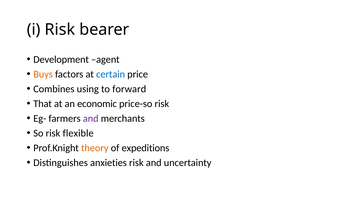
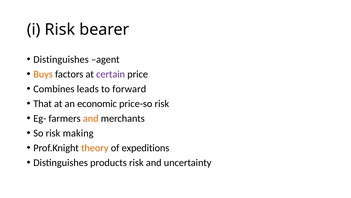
Development at (61, 59): Development -> Distinguishes
certain colour: blue -> purple
using: using -> leads
and at (91, 118) colour: purple -> orange
flexible: flexible -> making
anxieties: anxieties -> products
